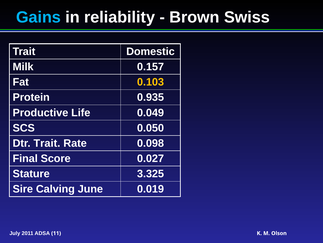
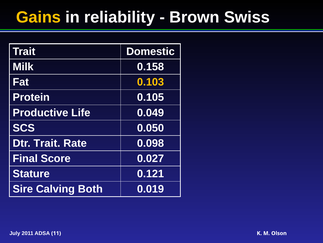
Gains colour: light blue -> yellow
0.157: 0.157 -> 0.158
0.935: 0.935 -> 0.105
3.325: 3.325 -> 0.121
June: June -> Both
